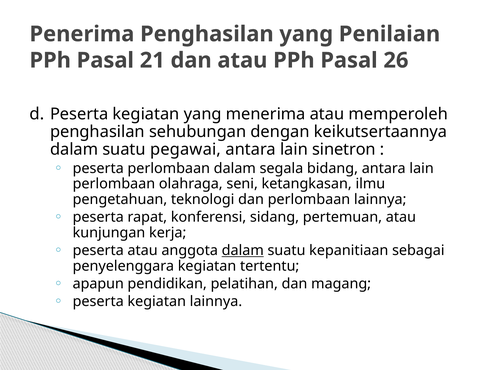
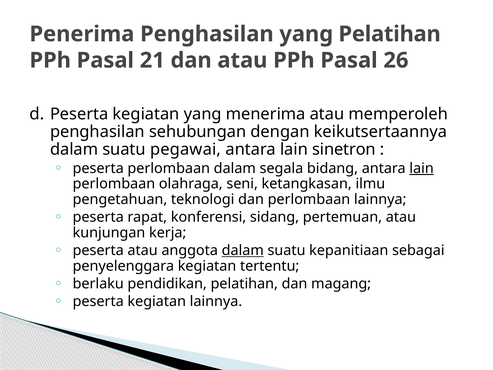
yang Penilaian: Penilaian -> Pelatihan
lain at (422, 168) underline: none -> present
apapun: apapun -> berlaku
